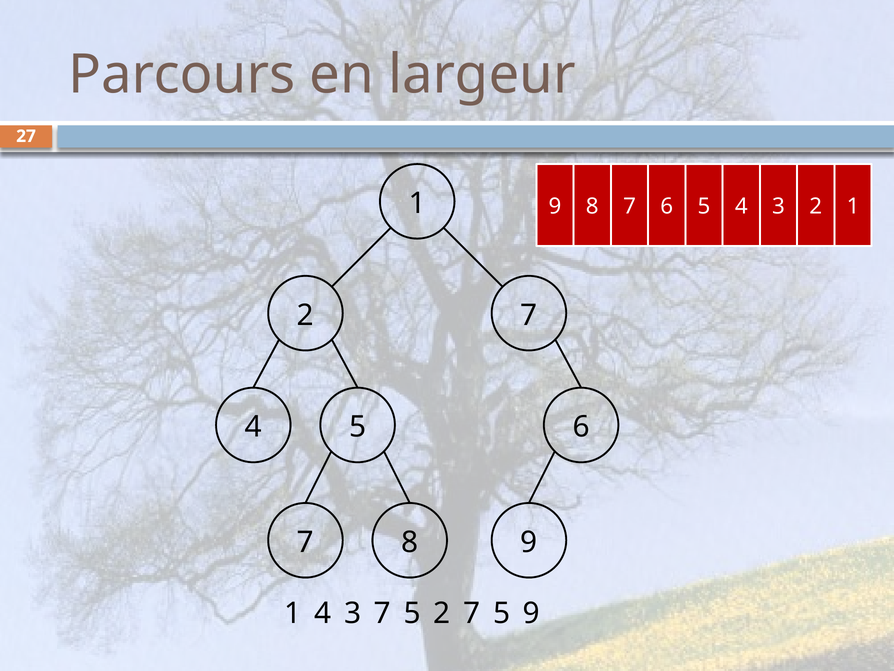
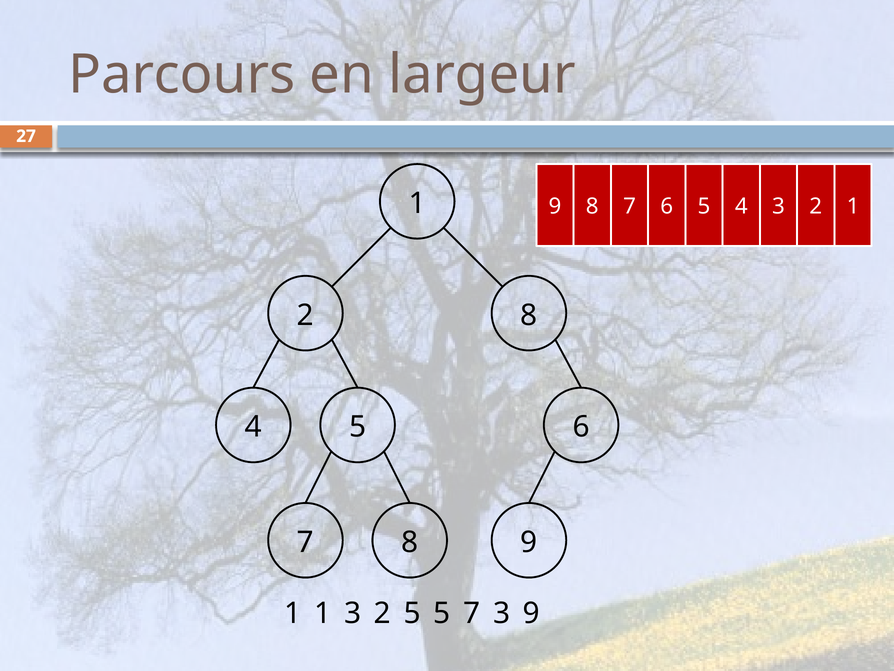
7 at (529, 315): 7 -> 8
1 4: 4 -> 1
3 7: 7 -> 2
5 2: 2 -> 5
5 at (502, 613): 5 -> 3
